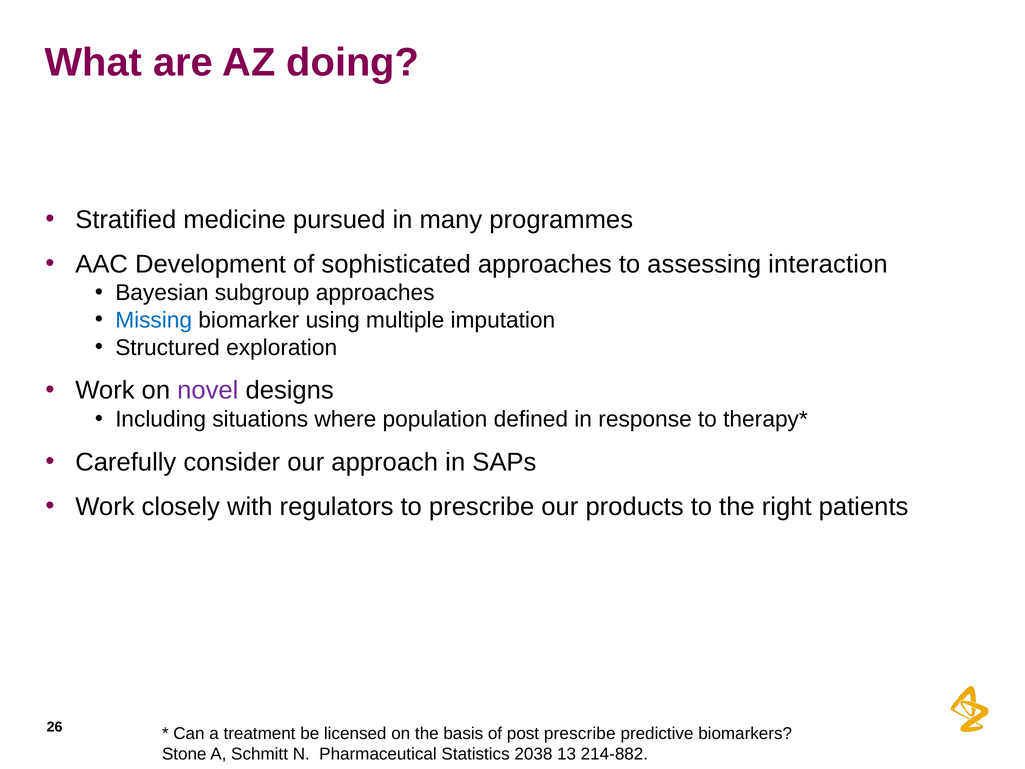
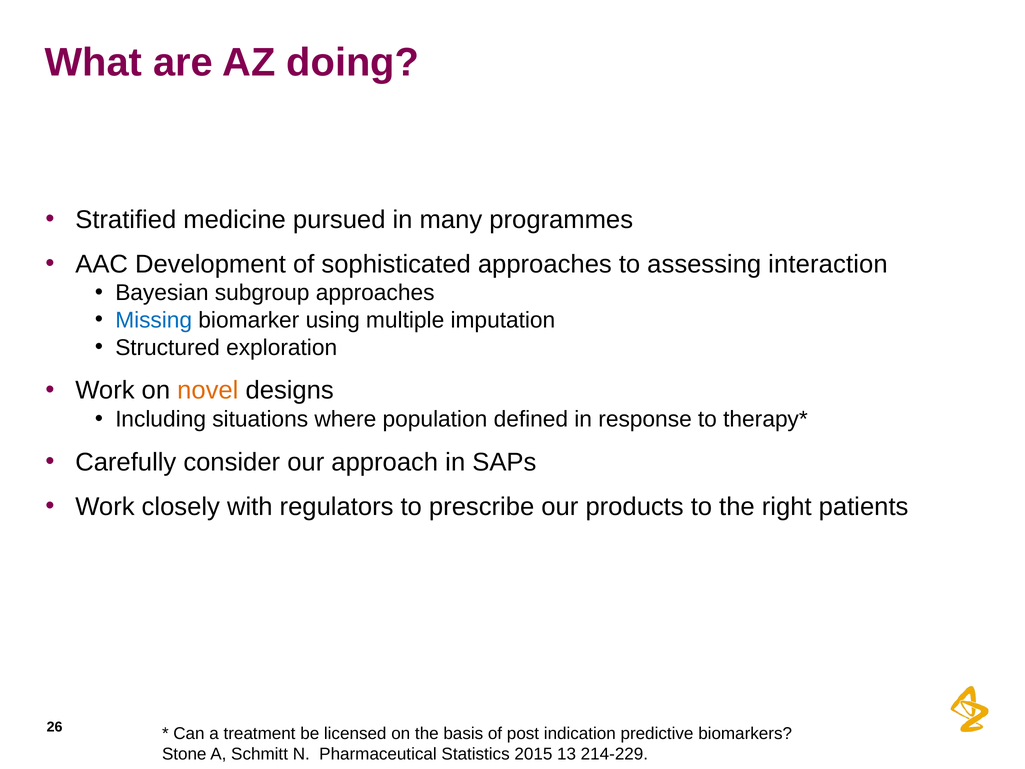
novel colour: purple -> orange
post prescribe: prescribe -> indication
2038: 2038 -> 2015
214-882: 214-882 -> 214-229
